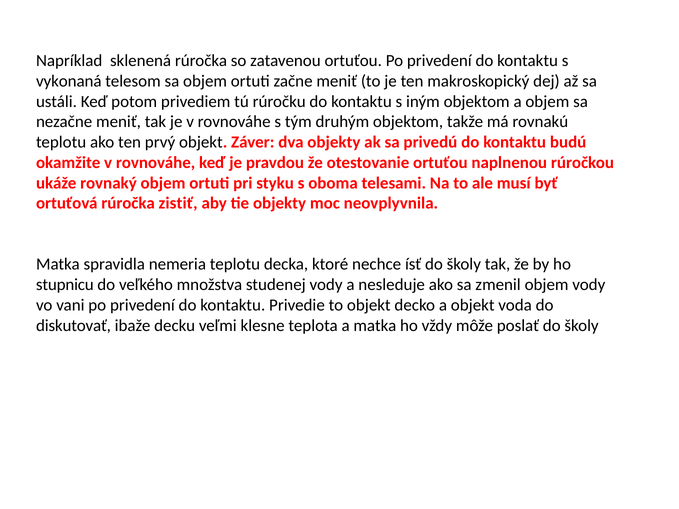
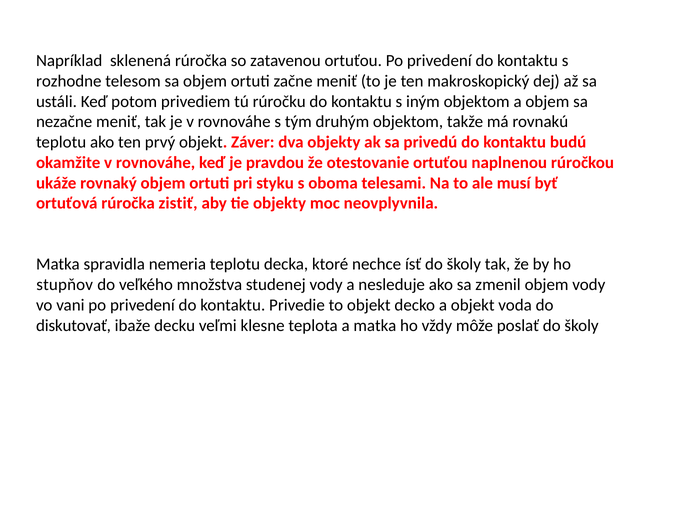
vykonaná: vykonaná -> rozhodne
stupnicu: stupnicu -> stupňov
